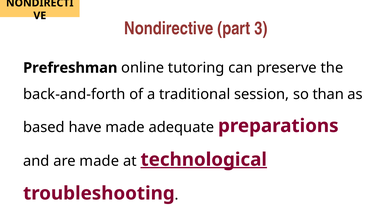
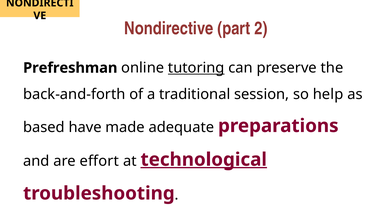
3: 3 -> 2
tutoring underline: none -> present
than: than -> help
are made: made -> effort
